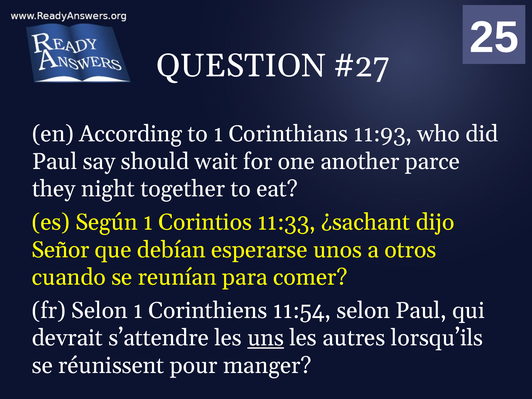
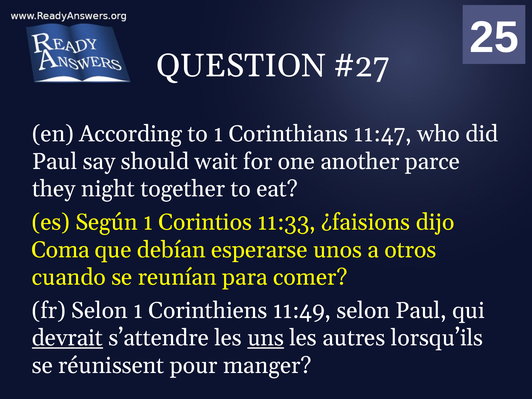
11:93: 11:93 -> 11:47
¿sachant: ¿sachant -> ¿faisions
Señor: Señor -> Coma
11:54: 11:54 -> 11:49
devrait underline: none -> present
